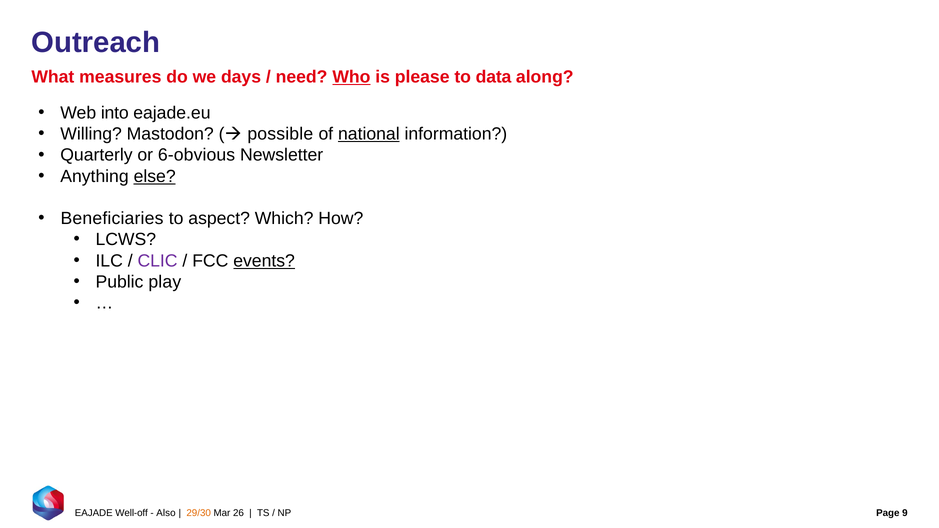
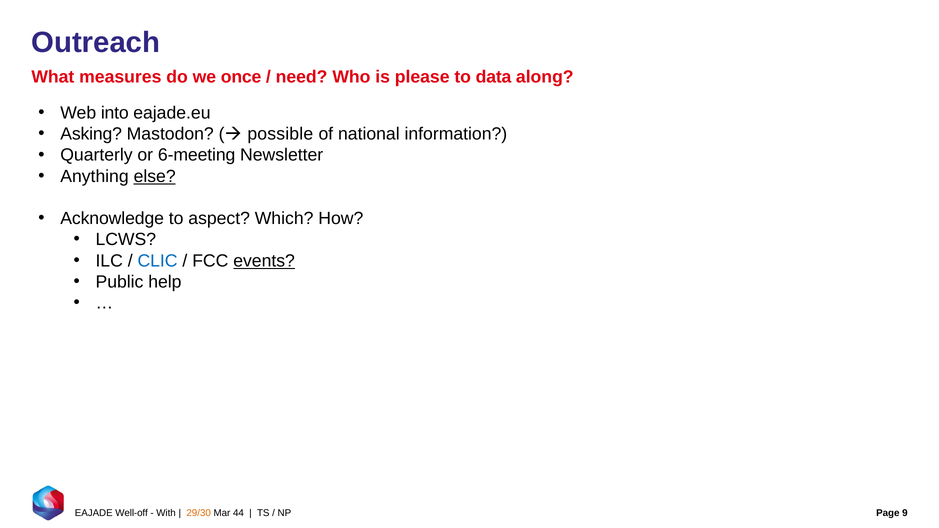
days: days -> once
Who underline: present -> none
Willing: Willing -> Asking
national underline: present -> none
6-obvious: 6-obvious -> 6-meeting
Beneficiaries: Beneficiaries -> Acknowledge
CLIC colour: purple -> blue
play: play -> help
Also: Also -> With
26: 26 -> 44
